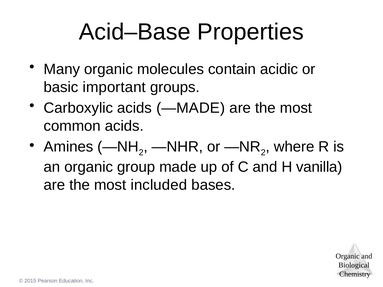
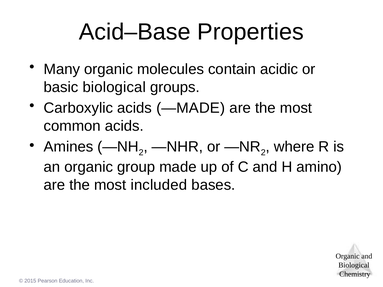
basic important: important -> biological
vanilla: vanilla -> amino
